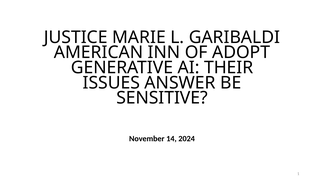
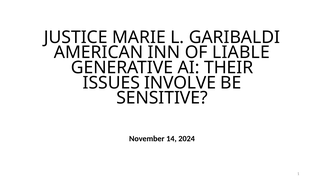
ADOPT: ADOPT -> LIABLE
ANSWER: ANSWER -> INVOLVE
